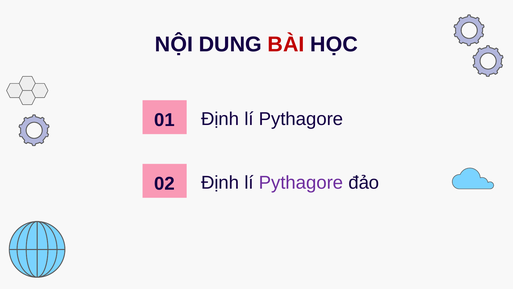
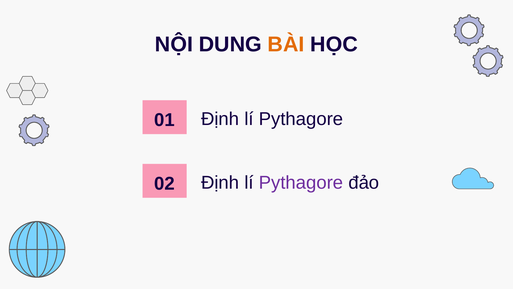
BÀI colour: red -> orange
